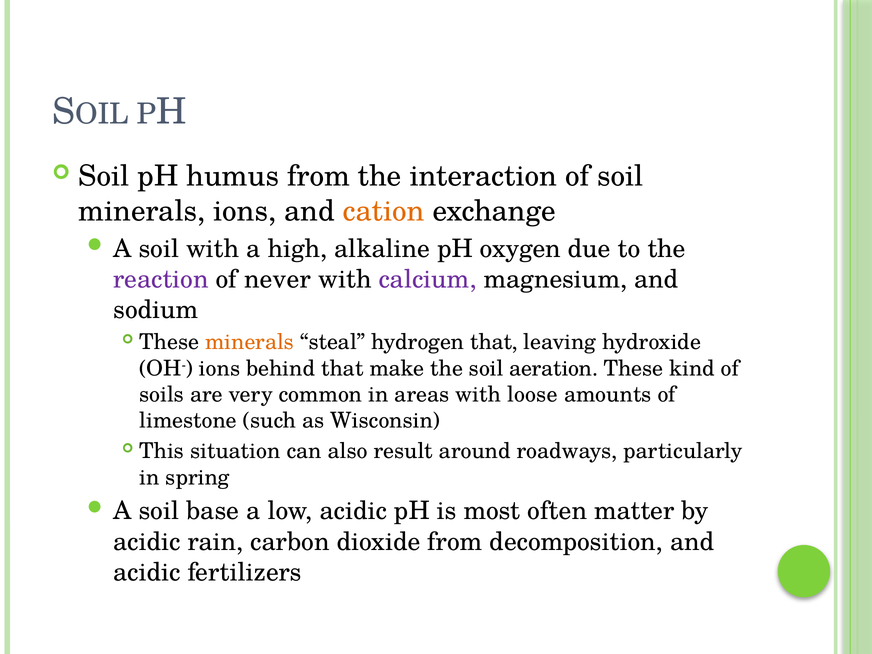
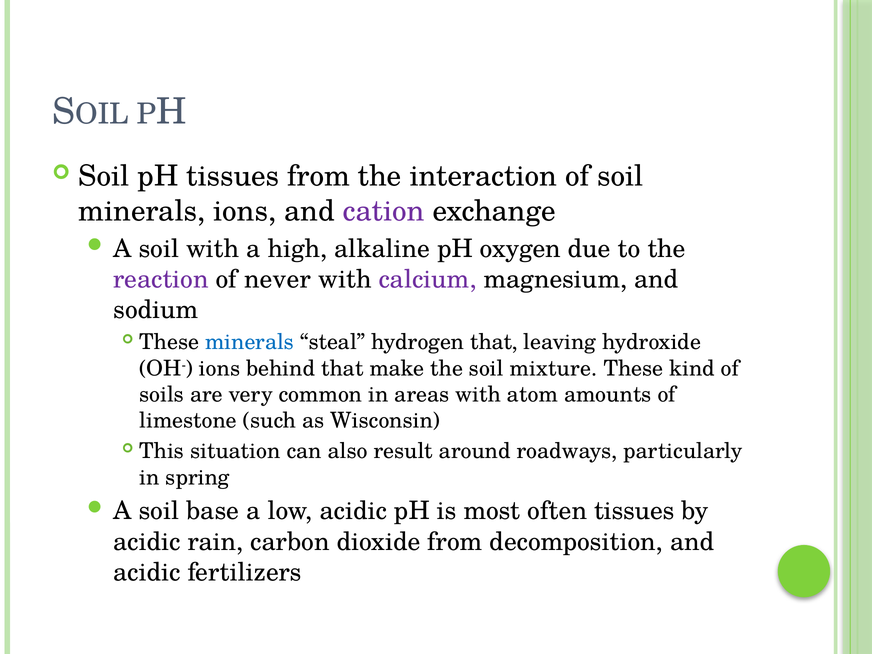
pH humus: humus -> tissues
cation colour: orange -> purple
minerals at (250, 342) colour: orange -> blue
aeration: aeration -> mixture
loose: loose -> atom
often matter: matter -> tissues
